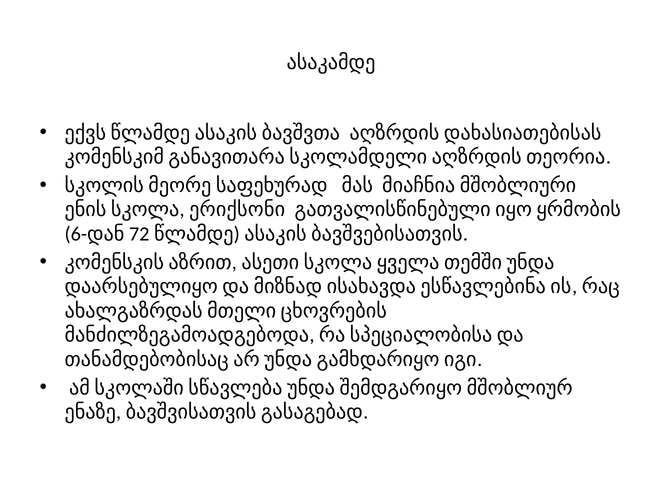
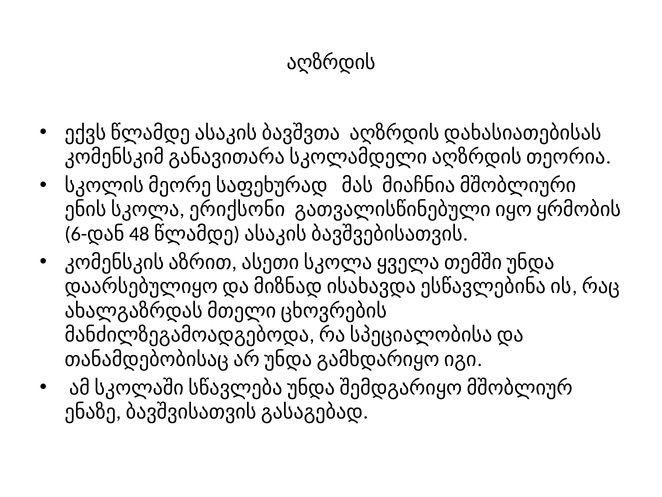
ასაკამდე: ასაკამდე -> აღზრდის
72: 72 -> 48
